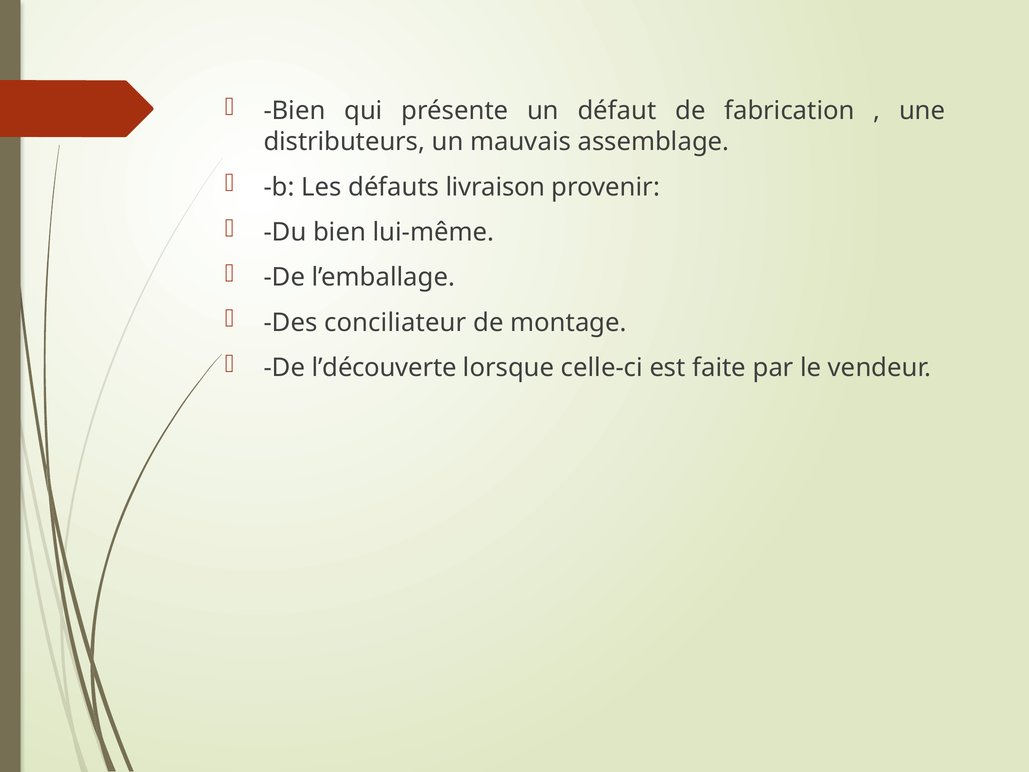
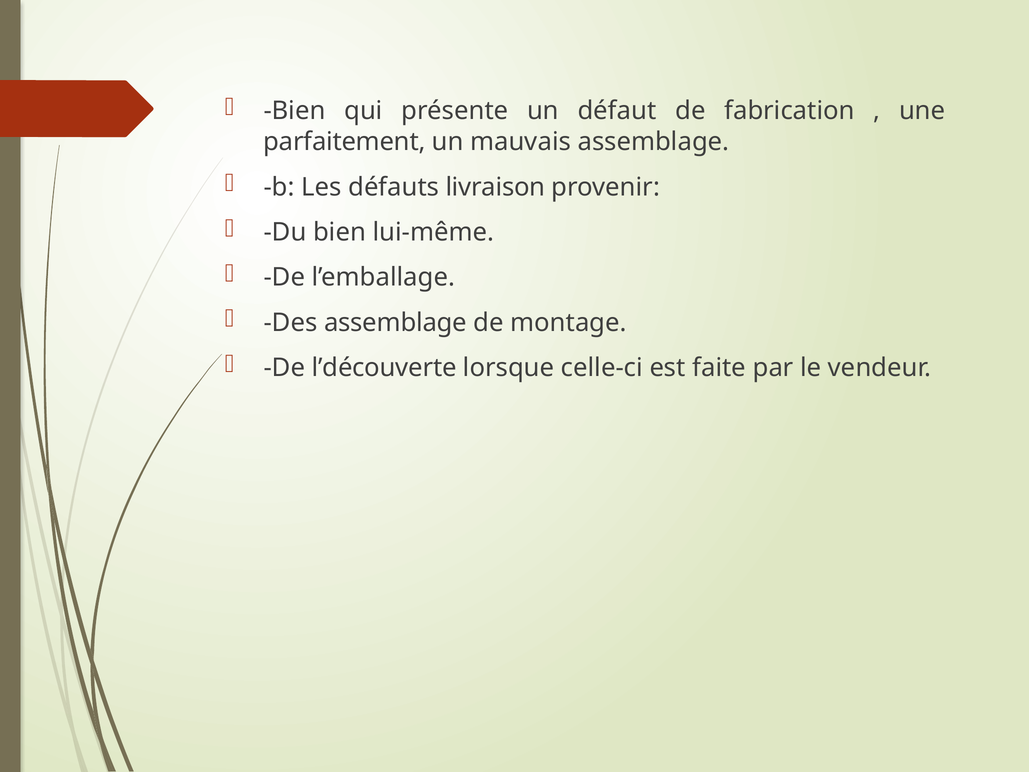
distributeurs: distributeurs -> parfaitement
Des conciliateur: conciliateur -> assemblage
